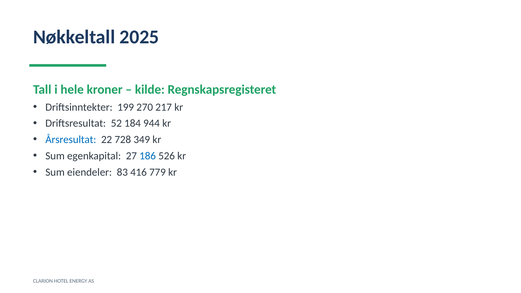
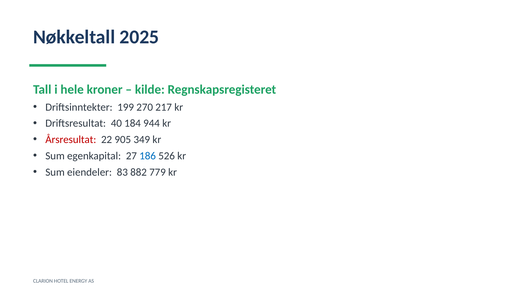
52: 52 -> 40
Årsresultat colour: blue -> red
728: 728 -> 905
416: 416 -> 882
